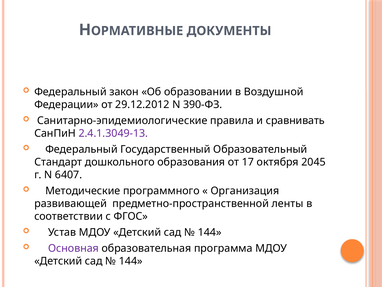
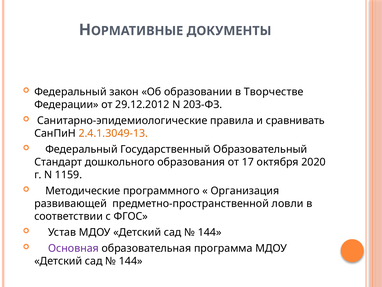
Воздушной: Воздушной -> Творчестве
390-ФЗ: 390-ФЗ -> 203-ФЗ
2.4.1.3049-13 colour: purple -> orange
2045: 2045 -> 2020
6407: 6407 -> 1159
ленты: ленты -> ловли
